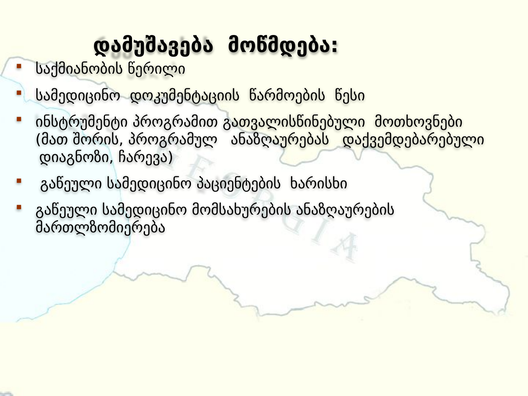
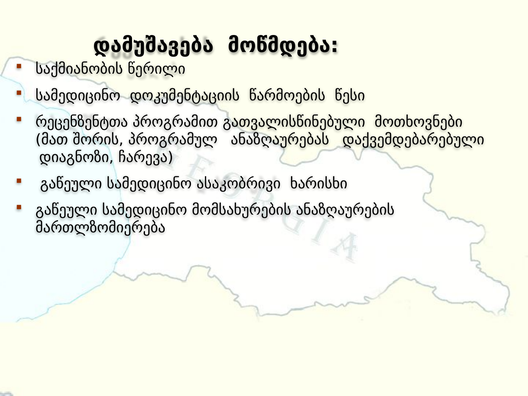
ინსტრუმენტი: ინსტრუმენტი -> რეცენზენტთა
პაციენტების: პაციენტების -> ასაკობრივი
